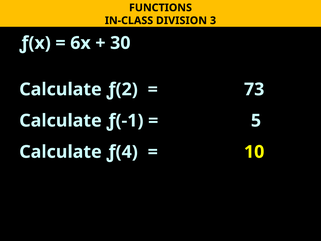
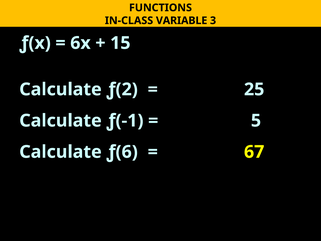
DIVISION: DIVISION -> VARIABLE
30: 30 -> 15
73: 73 -> 25
ƒ(4: ƒ(4 -> ƒ(6
10: 10 -> 67
